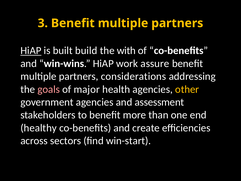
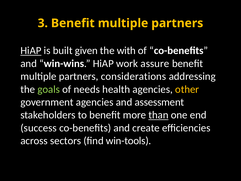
build: build -> given
goals colour: pink -> light green
major: major -> needs
than underline: none -> present
healthy: healthy -> success
win-start: win-start -> win-tools
